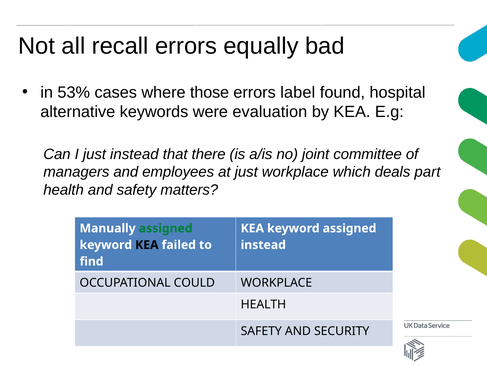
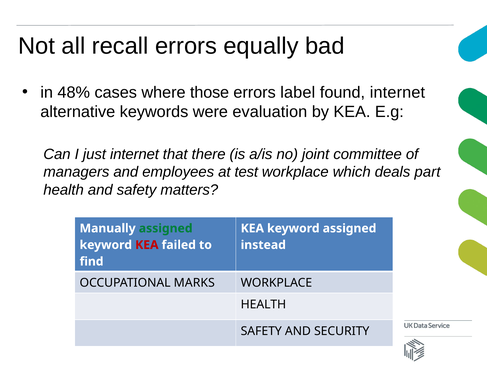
53%: 53% -> 48%
found hospital: hospital -> internet
just instead: instead -> internet
at just: just -> test
KEA at (147, 245) colour: black -> red
COULD: COULD -> MARKS
